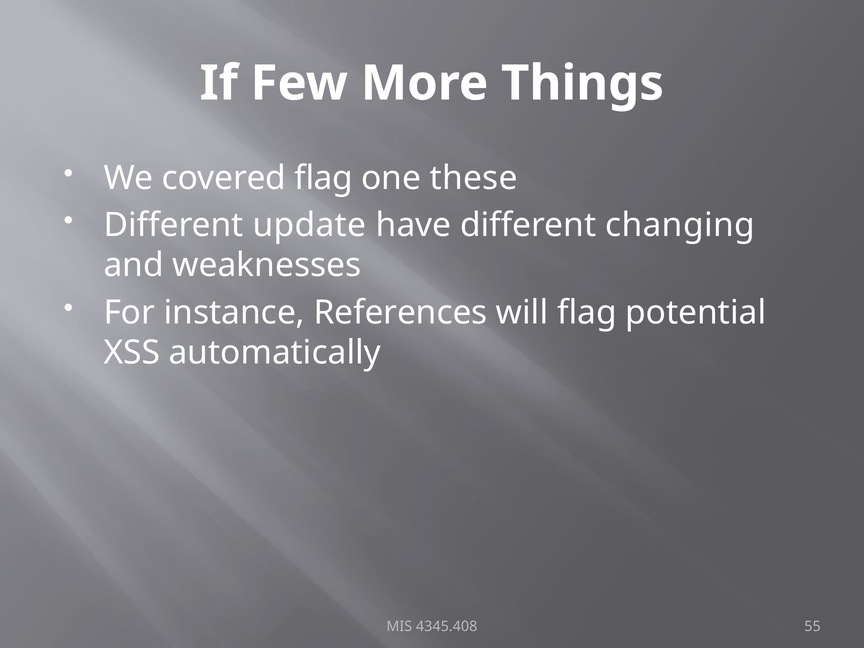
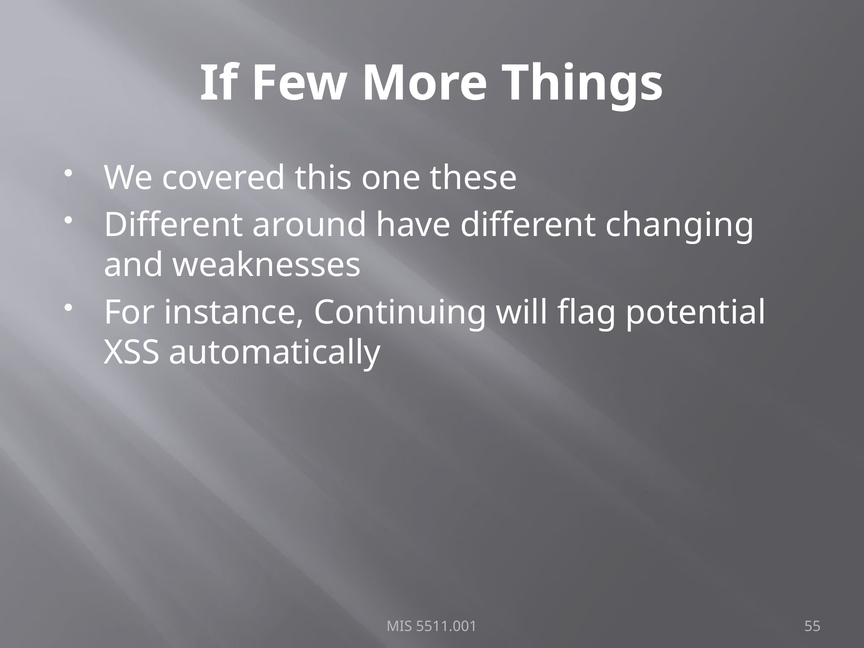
covered flag: flag -> this
update: update -> around
References: References -> Continuing
4345.408: 4345.408 -> 5511.001
